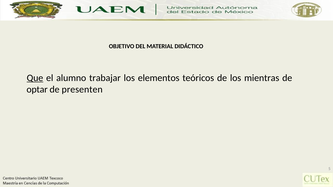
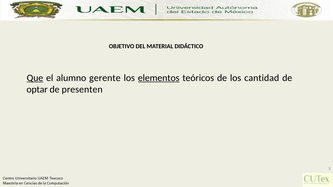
trabajar: trabajar -> gerente
elementos underline: none -> present
mientras: mientras -> cantidad
